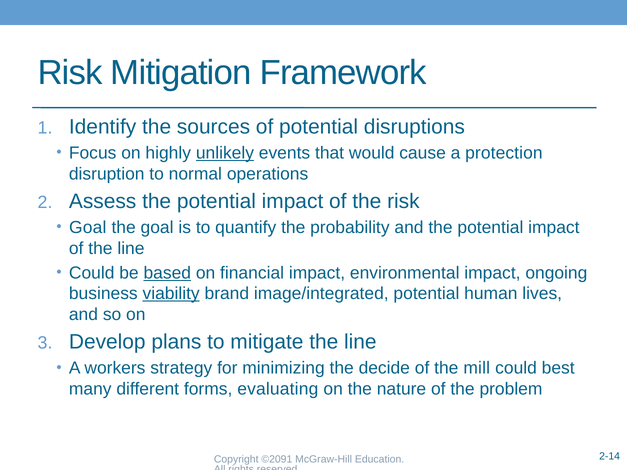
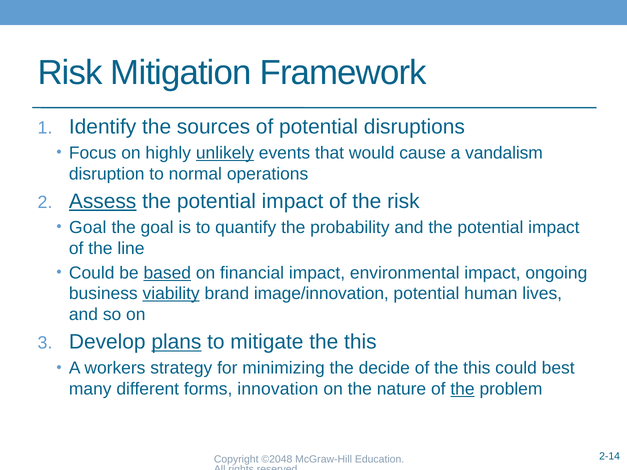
protection: protection -> vandalism
Assess underline: none -> present
image/integrated: image/integrated -> image/innovation
plans underline: none -> present
mitigate the line: line -> this
of the mill: mill -> this
evaluating: evaluating -> innovation
the at (463, 389) underline: none -> present
©2091: ©2091 -> ©2048
